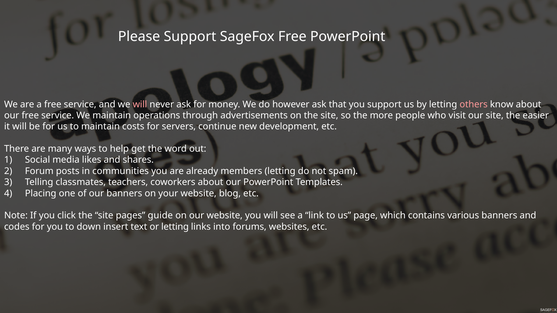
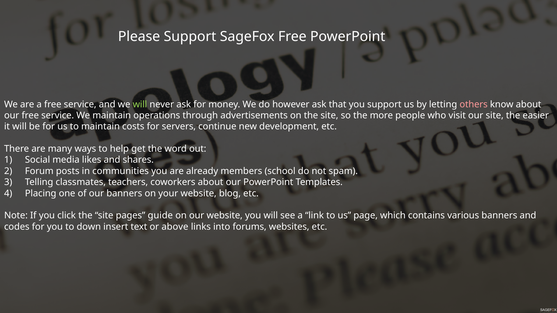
will at (140, 104) colour: pink -> light green
members letting: letting -> school
or letting: letting -> above
